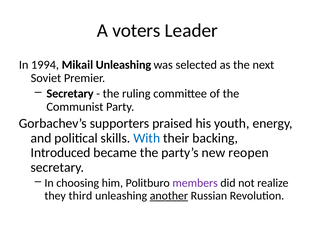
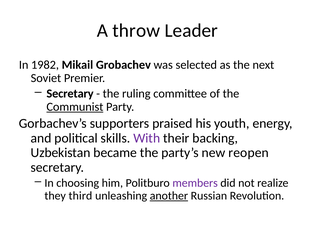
voters: voters -> throw
1994: 1994 -> 1982
Mikail Unleashing: Unleashing -> Grobachev
Communist underline: none -> present
With colour: blue -> purple
Introduced: Introduced -> Uzbekistan
